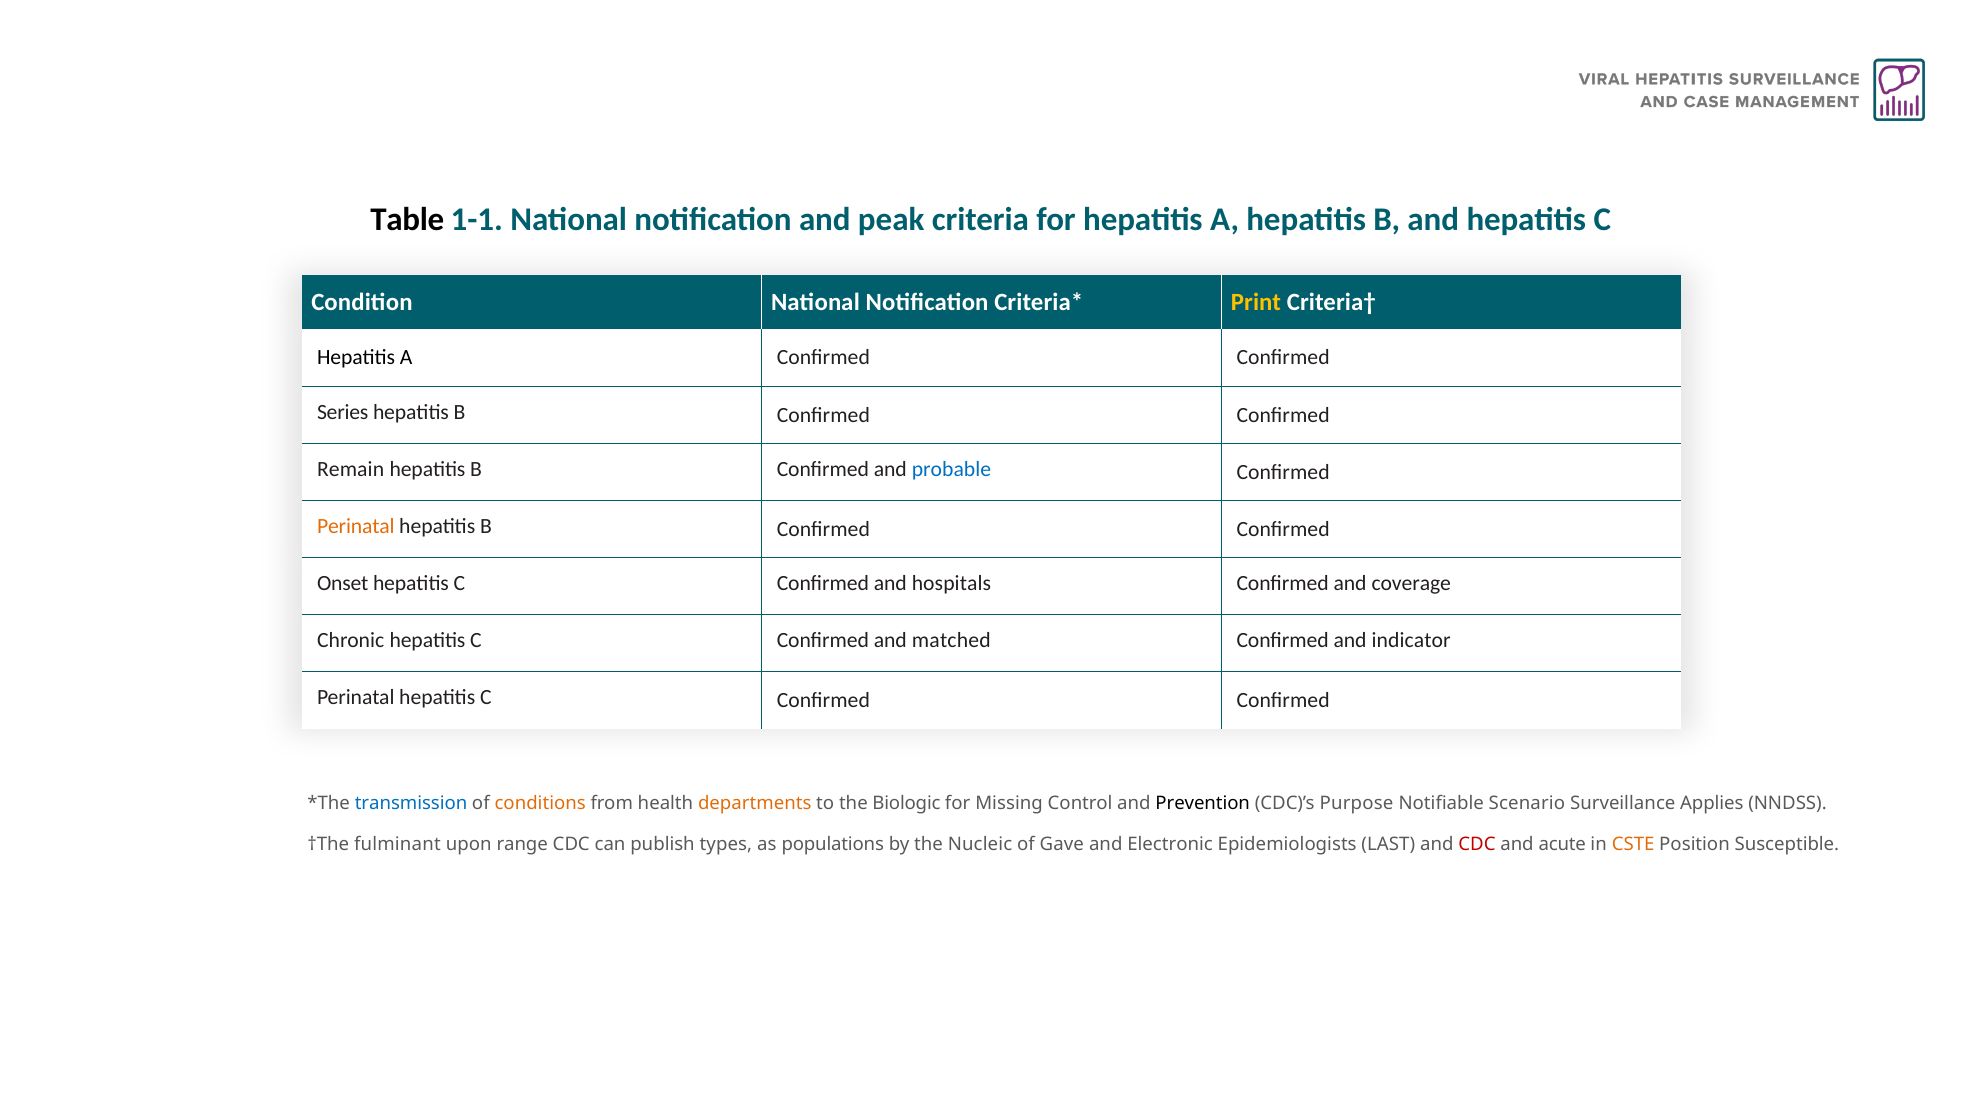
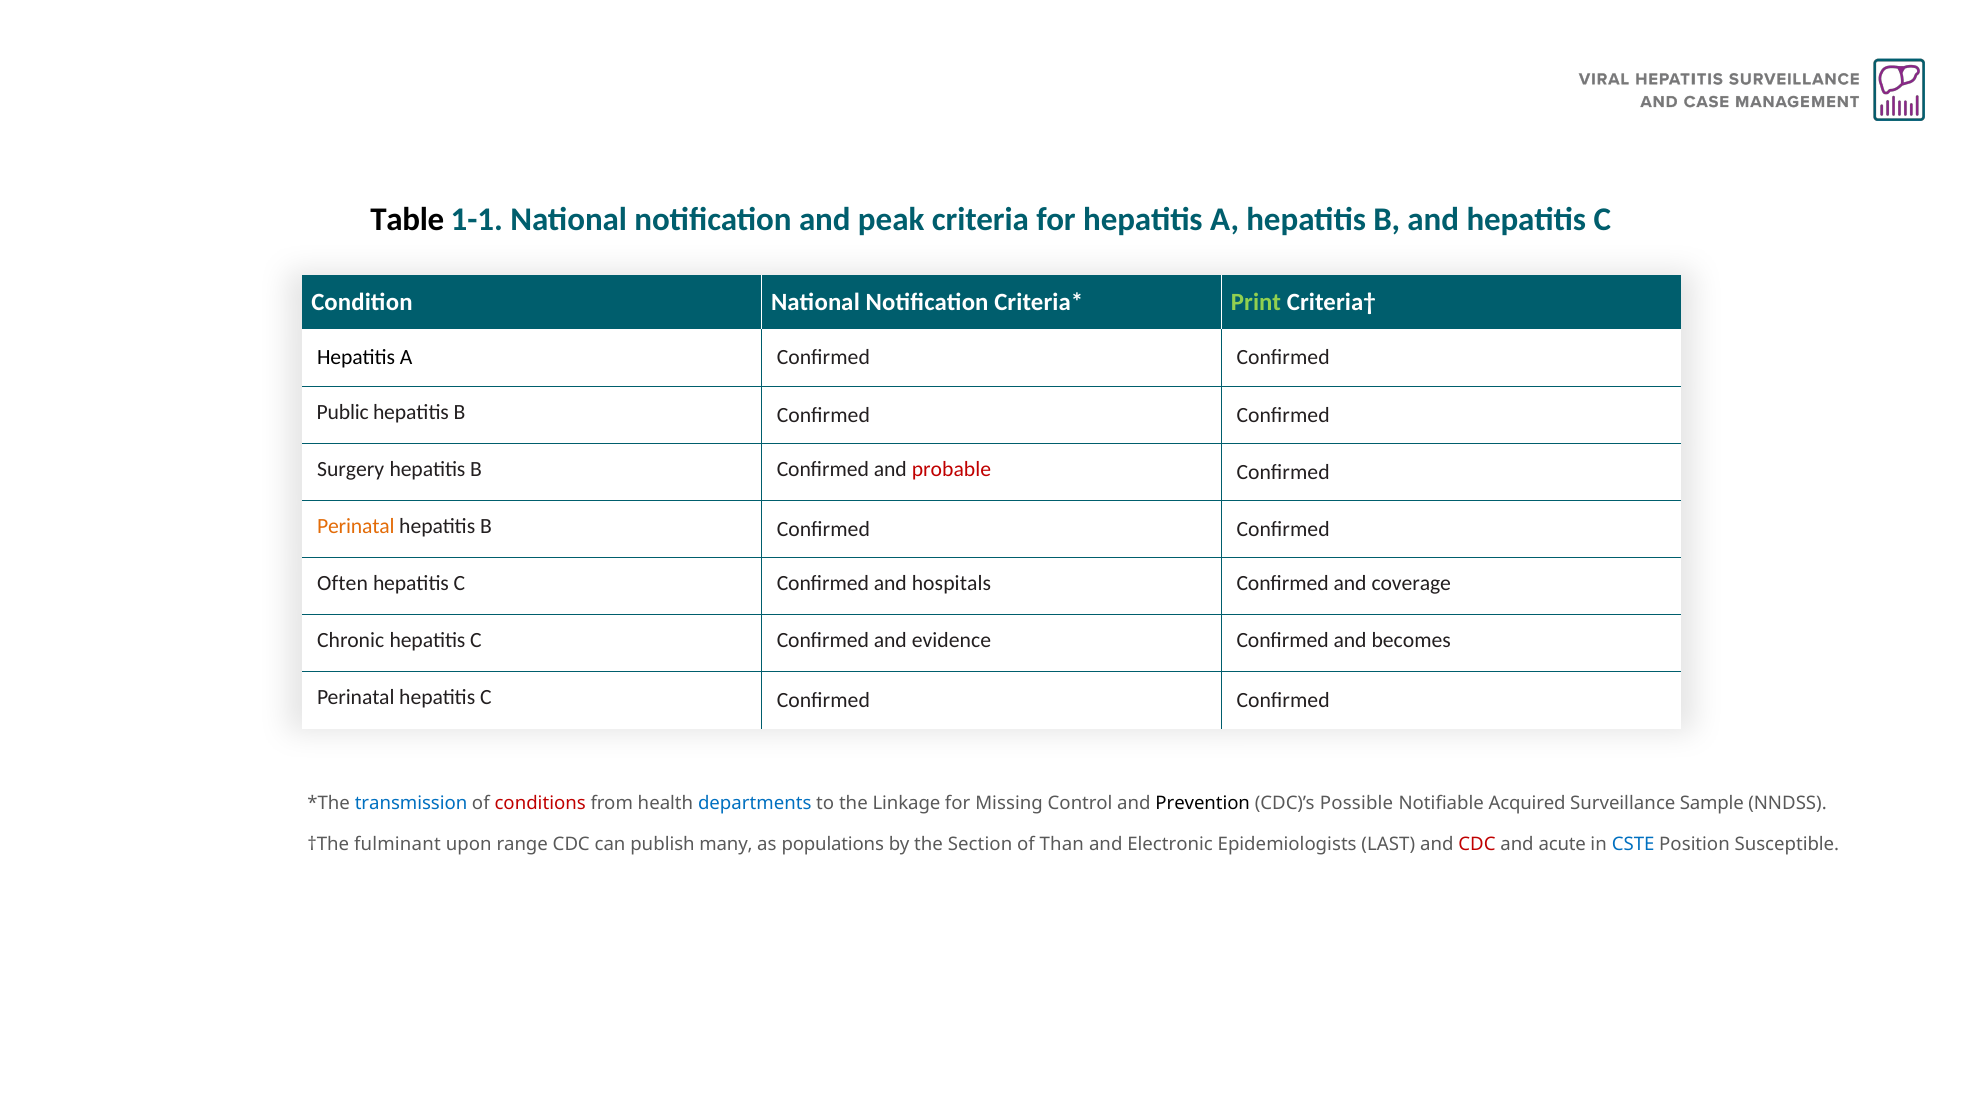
Print colour: yellow -> light green
Series: Series -> Public
Remain: Remain -> Surgery
probable colour: blue -> red
Onset: Onset -> Often
matched: matched -> evidence
indicator: indicator -> becomes
conditions colour: orange -> red
departments colour: orange -> blue
Biologic: Biologic -> Linkage
Purpose: Purpose -> Possible
Scenario: Scenario -> Acquired
Applies: Applies -> Sample
types: types -> many
Nucleic: Nucleic -> Section
Gave: Gave -> Than
CSTE colour: orange -> blue
